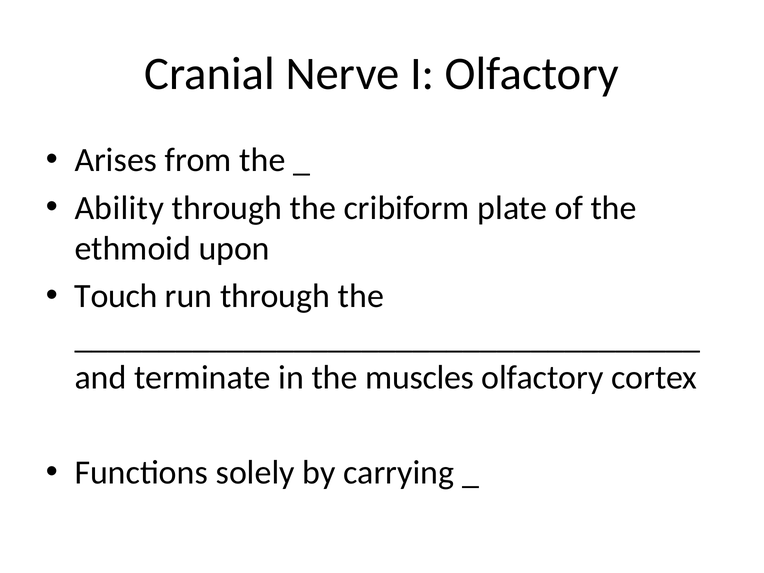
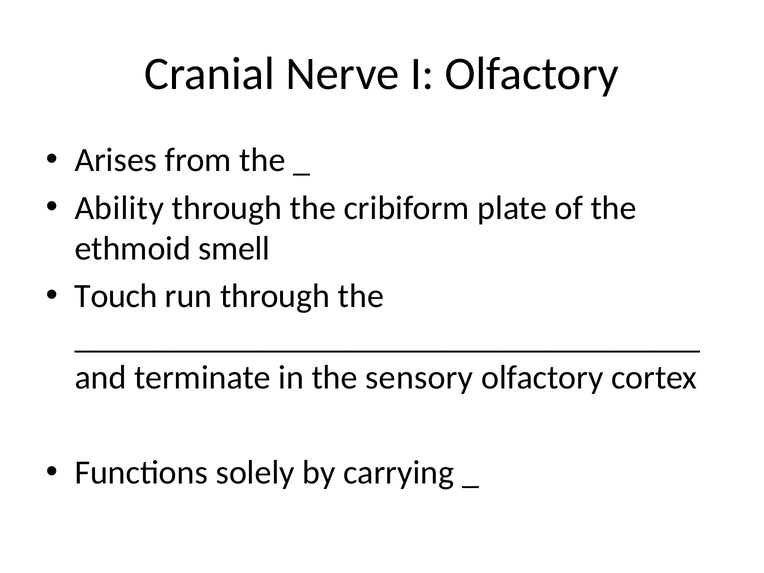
upon: upon -> smell
muscles: muscles -> sensory
